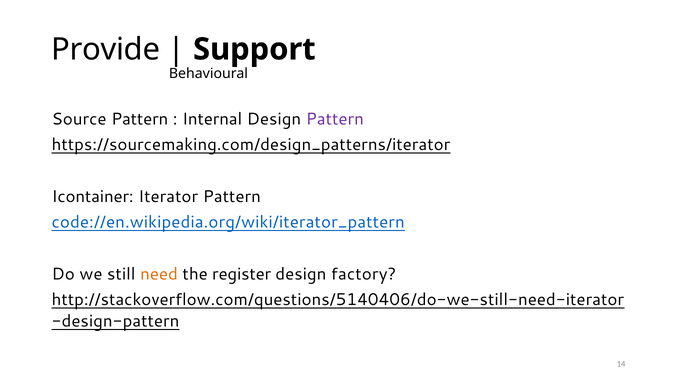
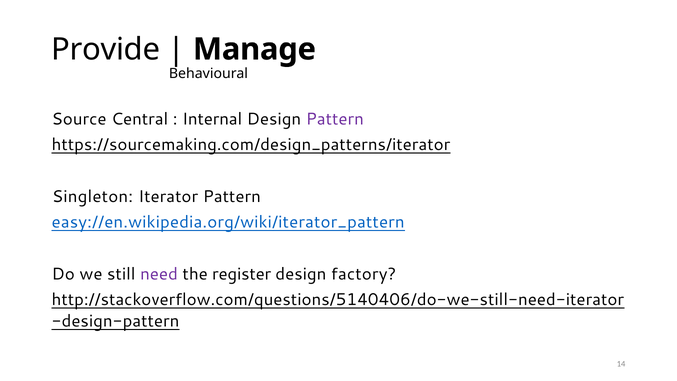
Support: Support -> Manage
Source Pattern: Pattern -> Central
Icontainer: Icontainer -> Singleton
code://en.wikipedia.org/wiki/iterator_pattern: code://en.wikipedia.org/wiki/iterator_pattern -> easy://en.wikipedia.org/wiki/iterator_pattern
need colour: orange -> purple
